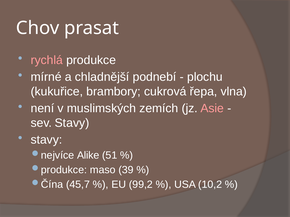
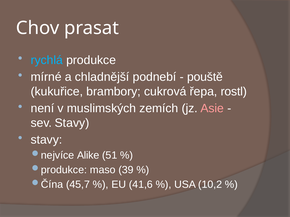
rychlá colour: pink -> light blue
plochu: plochu -> pouště
vlna: vlna -> rostl
99,2: 99,2 -> 41,6
